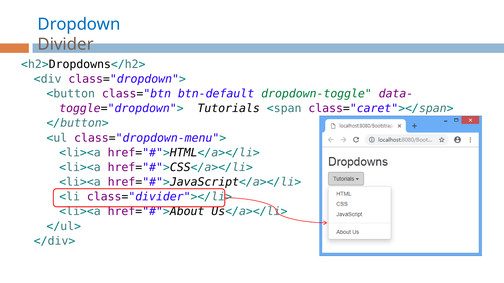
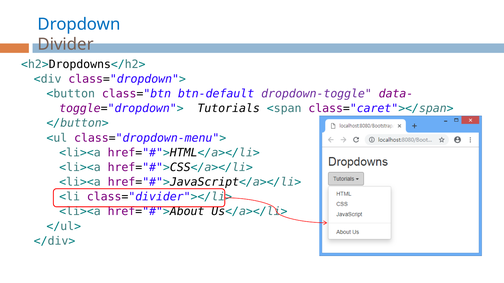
dropdown-toggle colour: green -> purple
